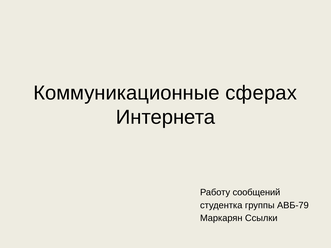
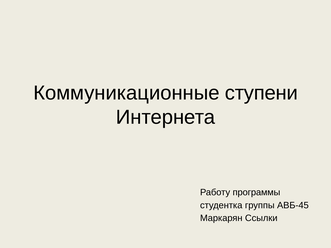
сферах: сферах -> ступени
сообщений: сообщений -> программы
АВБ-79: АВБ-79 -> АВБ-45
